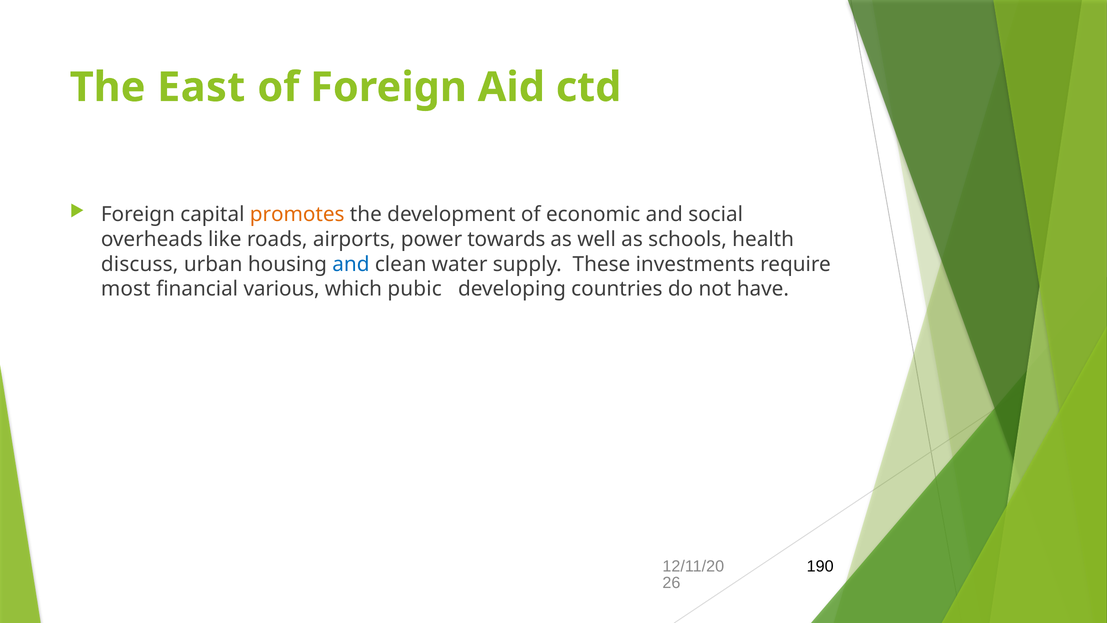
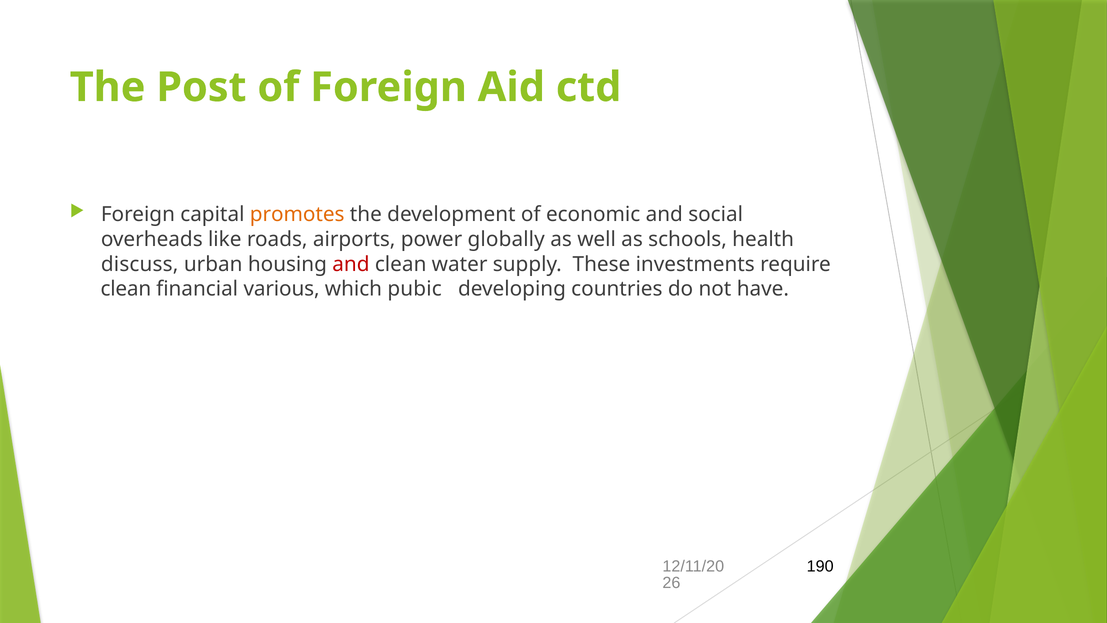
East: East -> Post
towards: towards -> globally
and at (351, 264) colour: blue -> red
most at (126, 289): most -> clean
